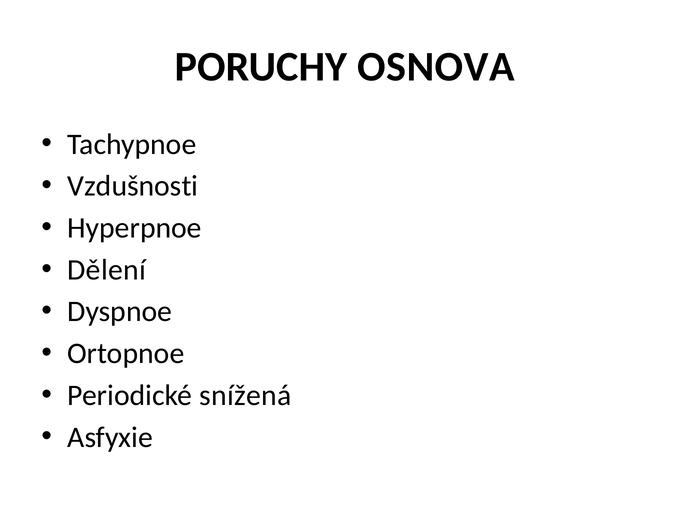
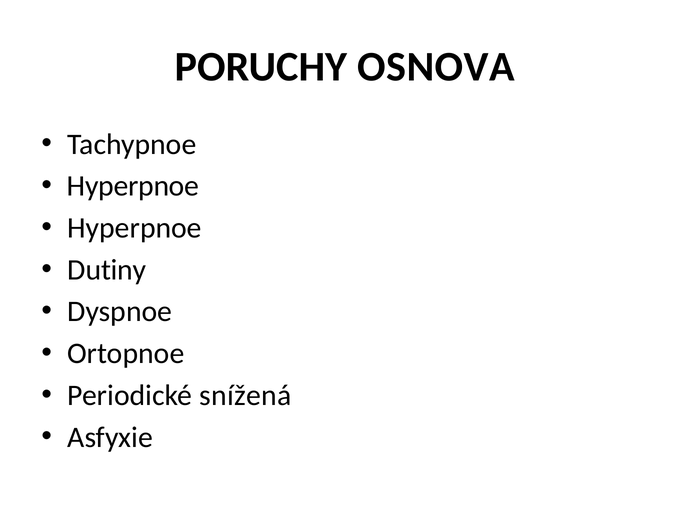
Vzdušnosti at (133, 186): Vzdušnosti -> Hyperpnoe
Dělení: Dělení -> Dutiny
